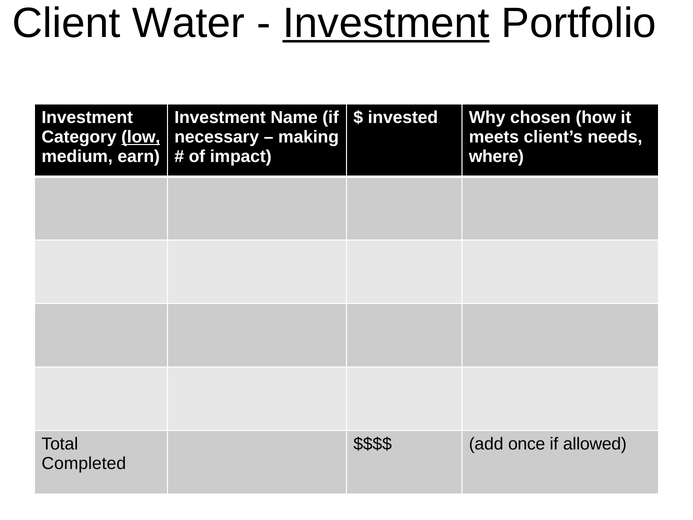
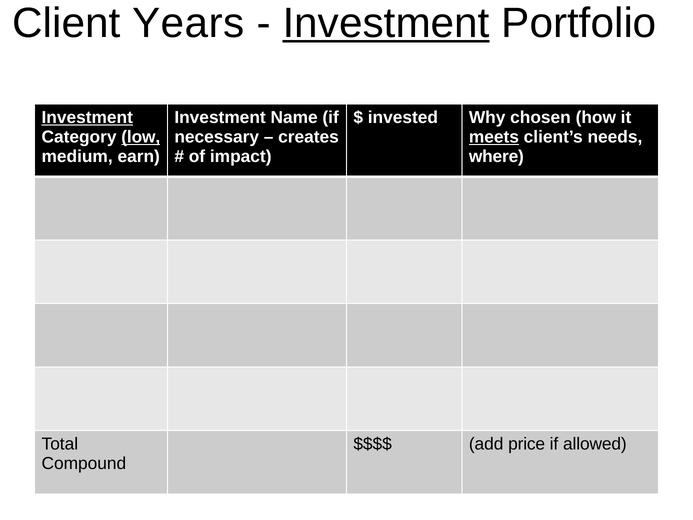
Water: Water -> Years
Investment at (87, 117) underline: none -> present
making: making -> creates
meets underline: none -> present
once: once -> price
Completed: Completed -> Compound
